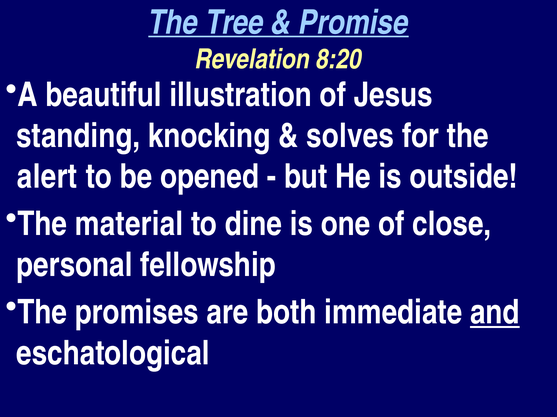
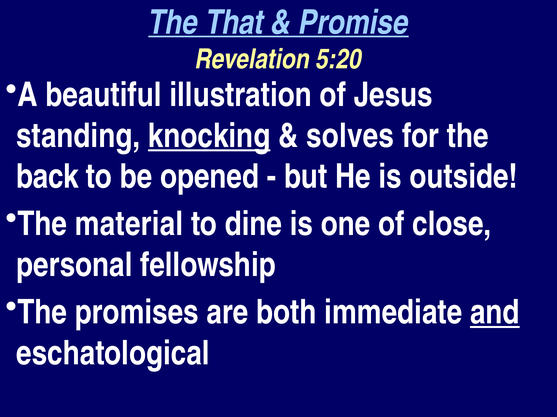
Tree: Tree -> That
8:20: 8:20 -> 5:20
knocking underline: none -> present
alert: alert -> back
